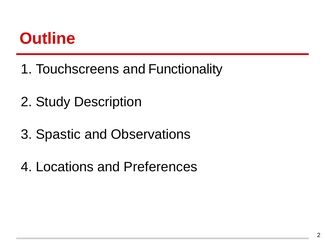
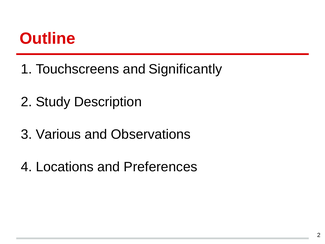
Functionality: Functionality -> Significantly
Spastic: Spastic -> Various
